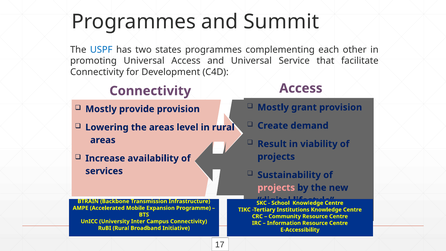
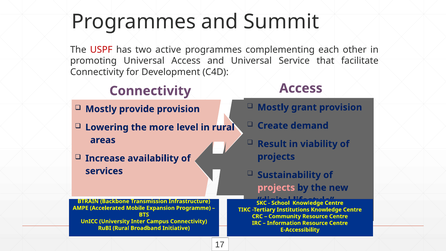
USPF colour: blue -> red
states: states -> active
the areas: areas -> more
